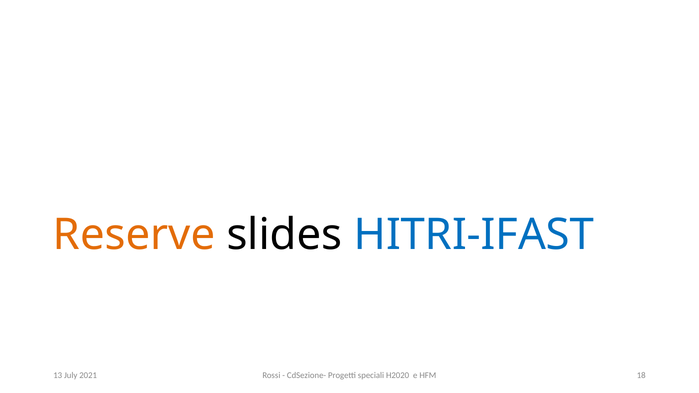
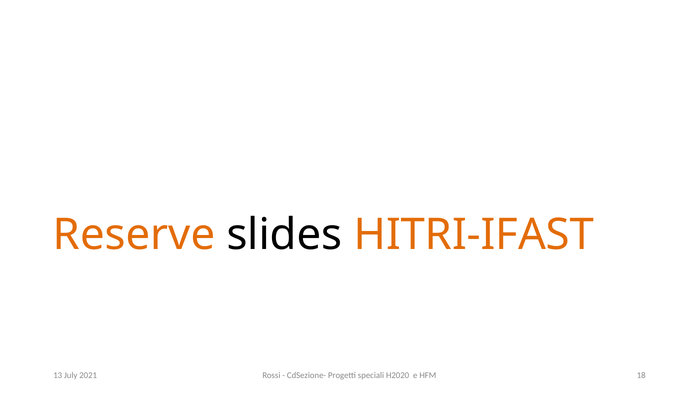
HITRI-IFAST colour: blue -> orange
